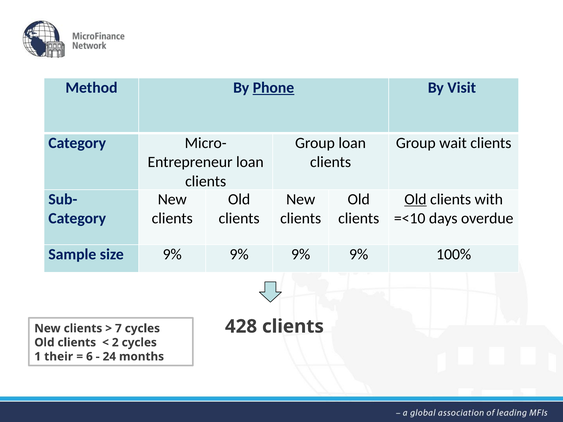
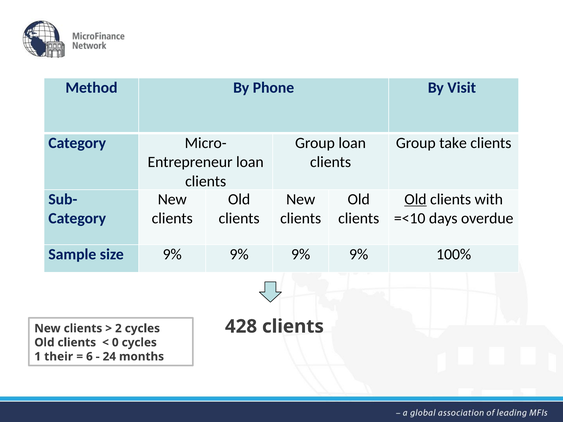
Phone underline: present -> none
wait: wait -> take
7: 7 -> 2
2: 2 -> 0
